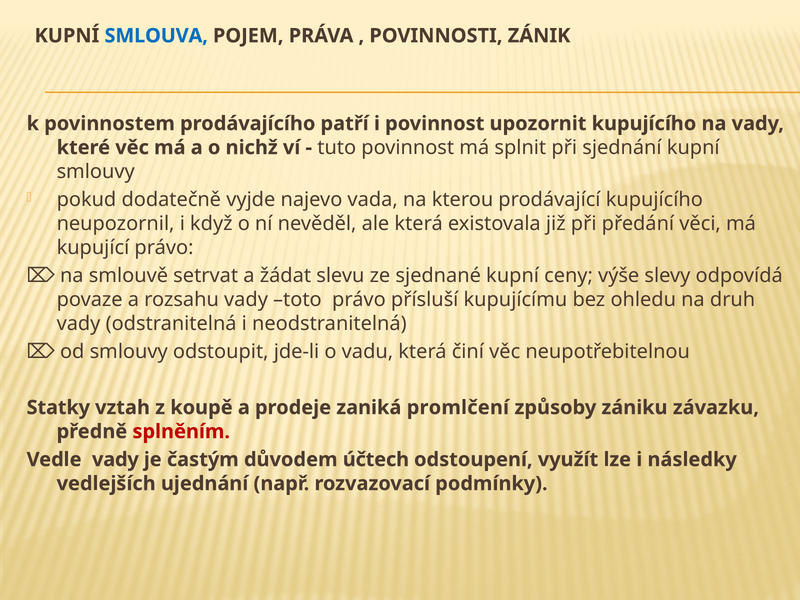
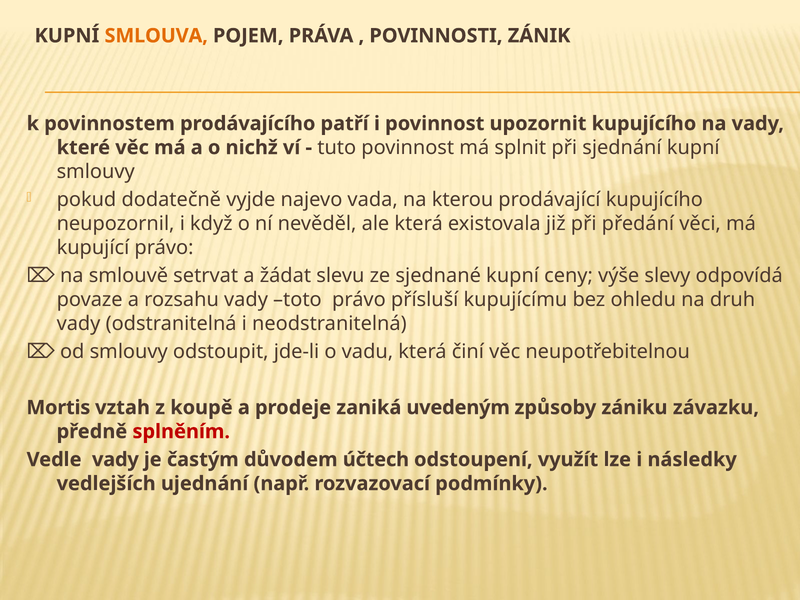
SMLOUVA colour: blue -> orange
Statky: Statky -> Mortis
promlčení: promlčení -> uvedeným
